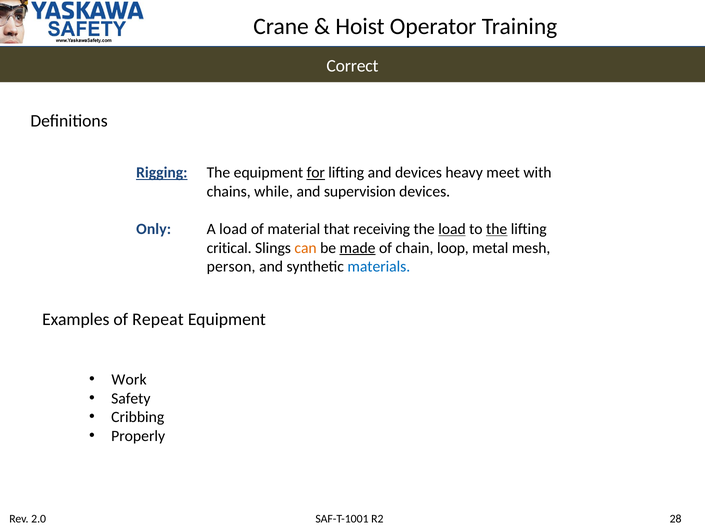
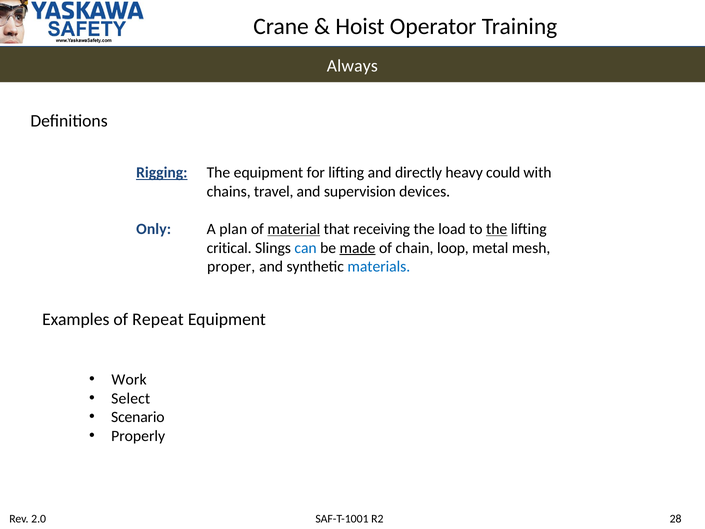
Correct: Correct -> Always
for underline: present -> none
and devices: devices -> directly
meet: meet -> could
while: while -> travel
A load: load -> plan
material underline: none -> present
load at (452, 229) underline: present -> none
can colour: orange -> blue
person: person -> proper
Safety: Safety -> Select
Cribbing: Cribbing -> Scenario
